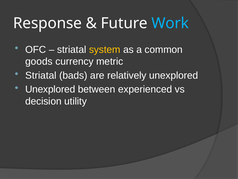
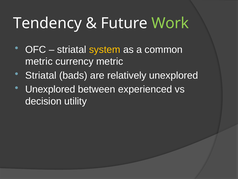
Response: Response -> Tendency
Work colour: light blue -> light green
goods at (39, 61): goods -> metric
